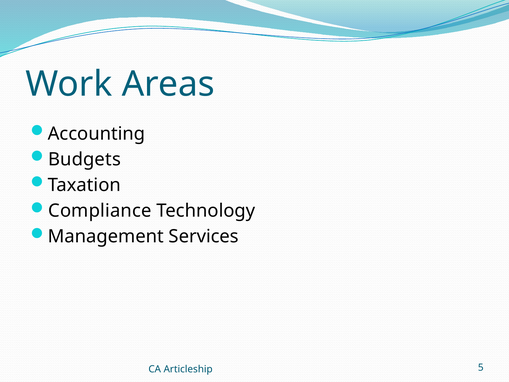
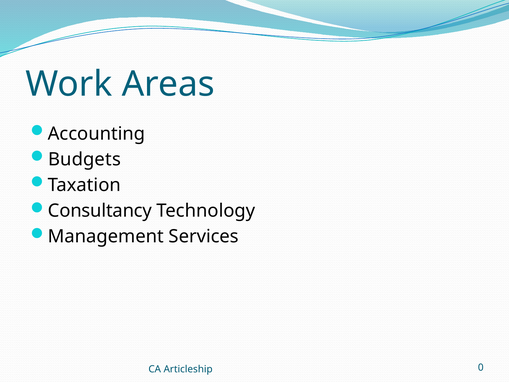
Compliance: Compliance -> Consultancy
5: 5 -> 0
